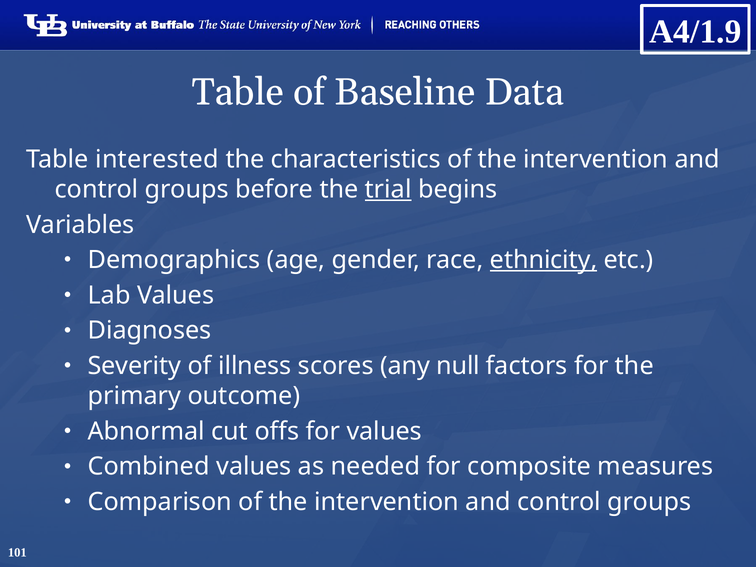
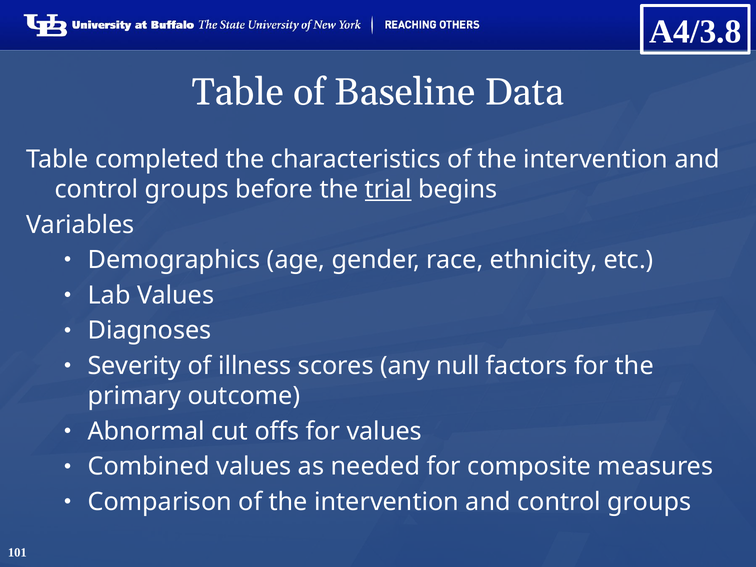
A4/1.9: A4/1.9 -> A4/3.8
interested: interested -> completed
ethnicity underline: present -> none
